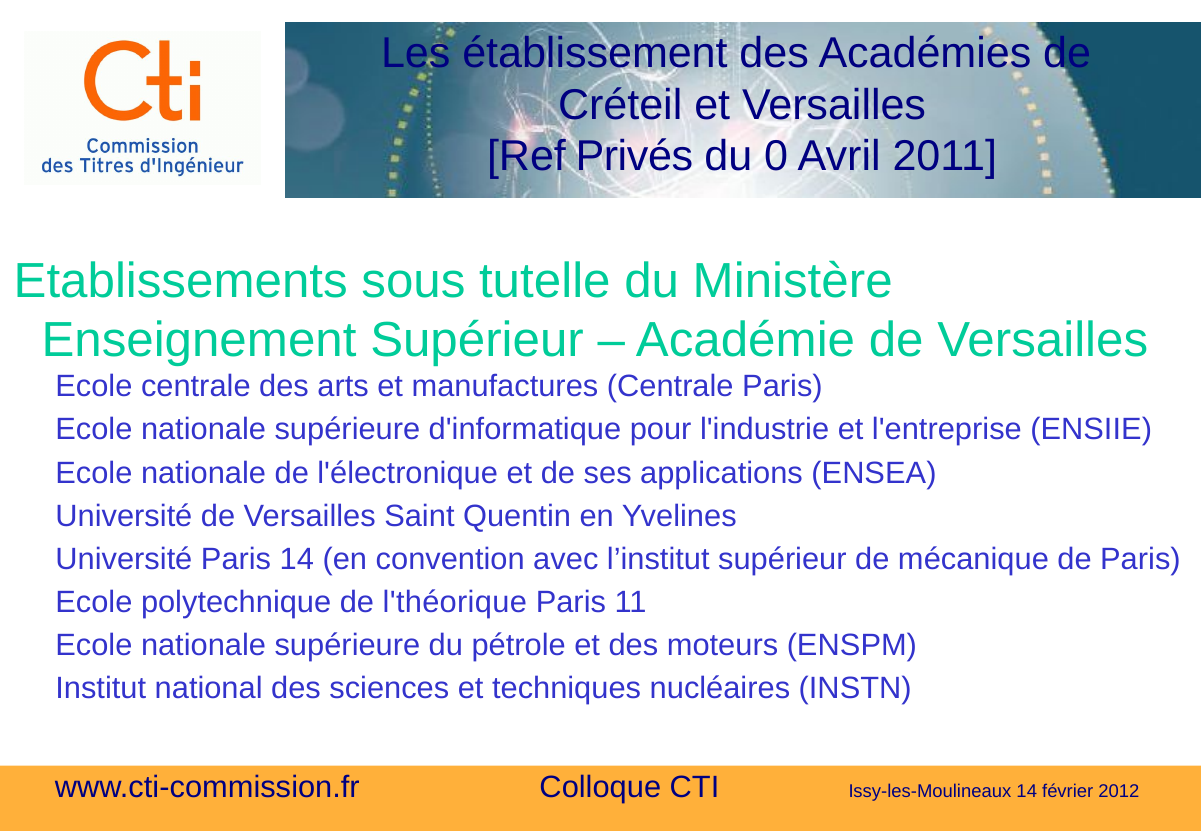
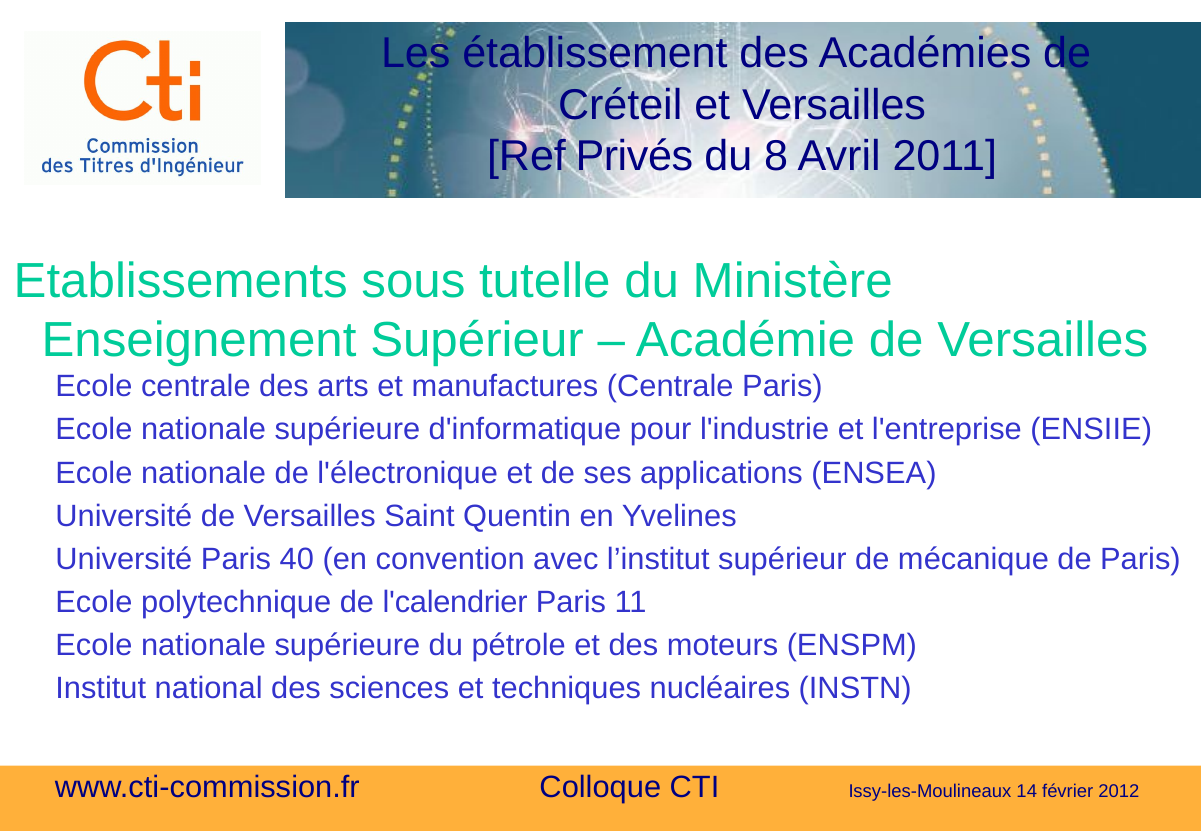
0: 0 -> 8
Paris 14: 14 -> 40
l'théorique: l'théorique -> l'calendrier
